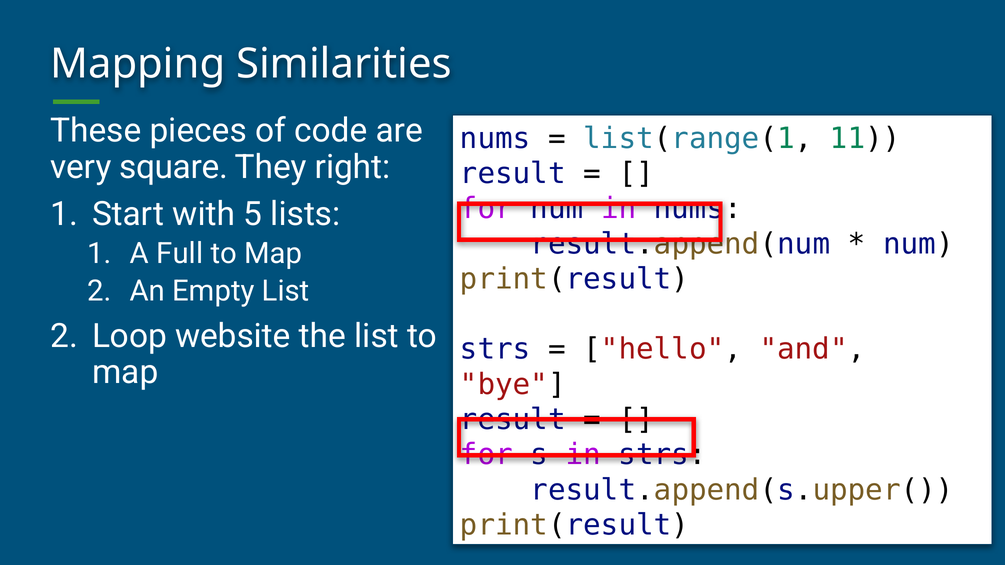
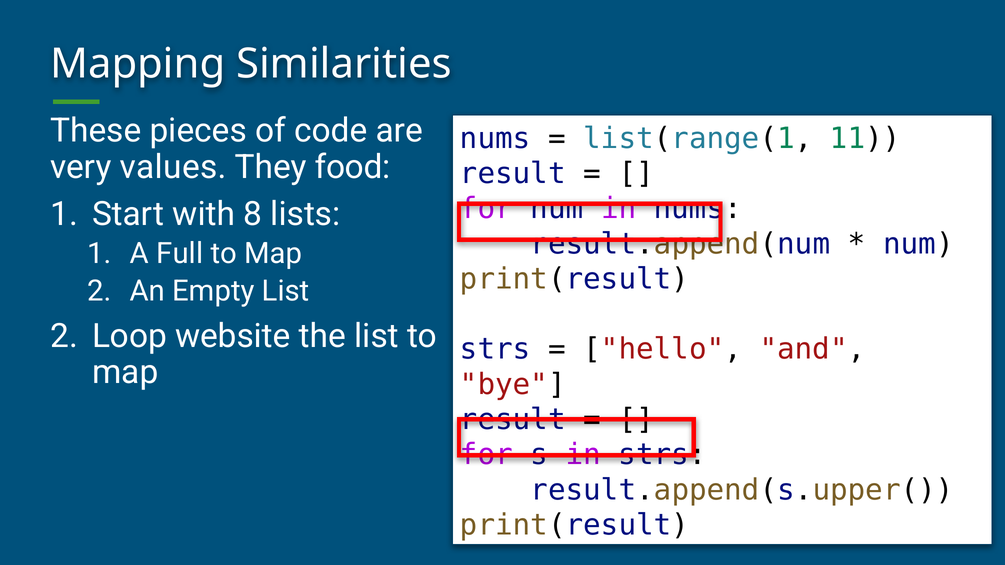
square: square -> values
right: right -> food
5: 5 -> 8
